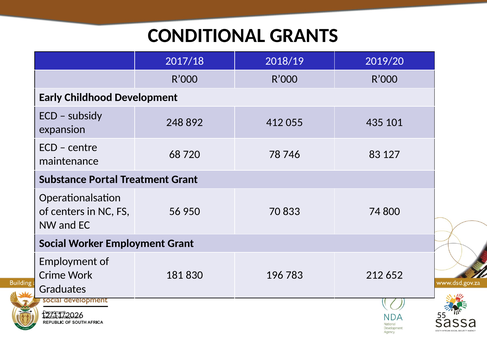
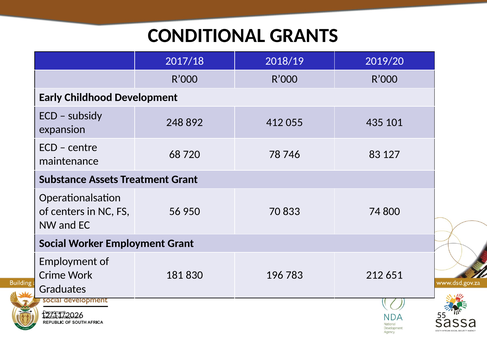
Portal: Portal -> Assets
652: 652 -> 651
